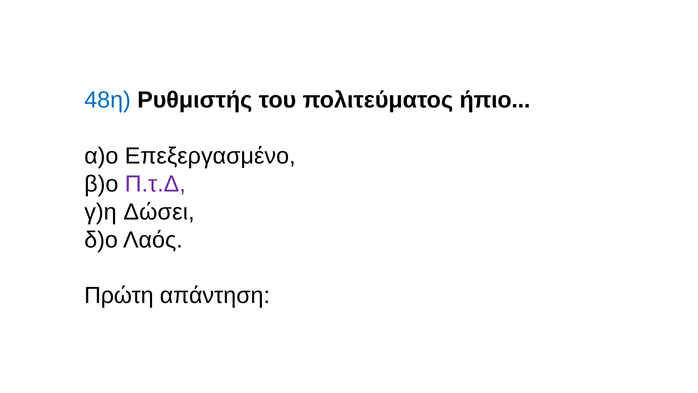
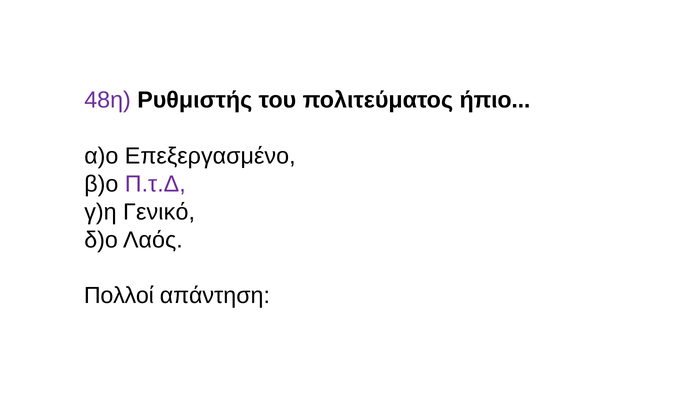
48η colour: blue -> purple
Δώσει: Δώσει -> Γενικό
Πρώτη: Πρώτη -> Πολλοί
